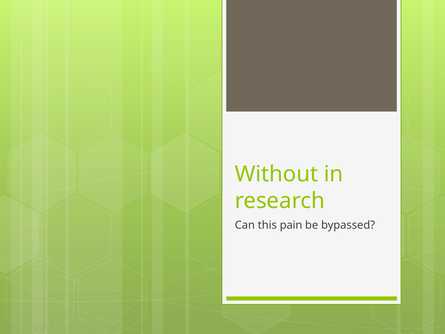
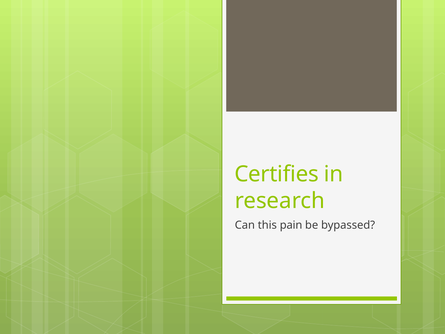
Without: Without -> Certifies
